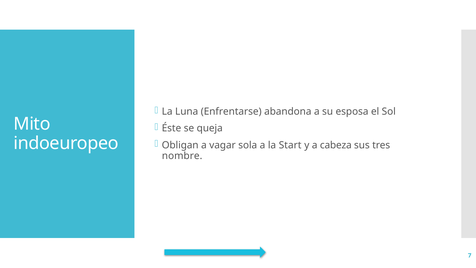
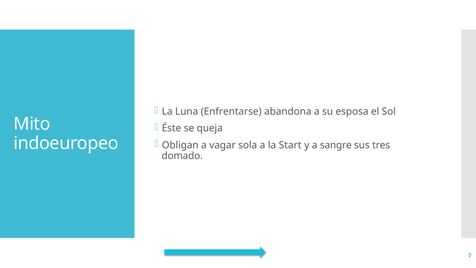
cabeza: cabeza -> sangre
nombre: nombre -> domado
